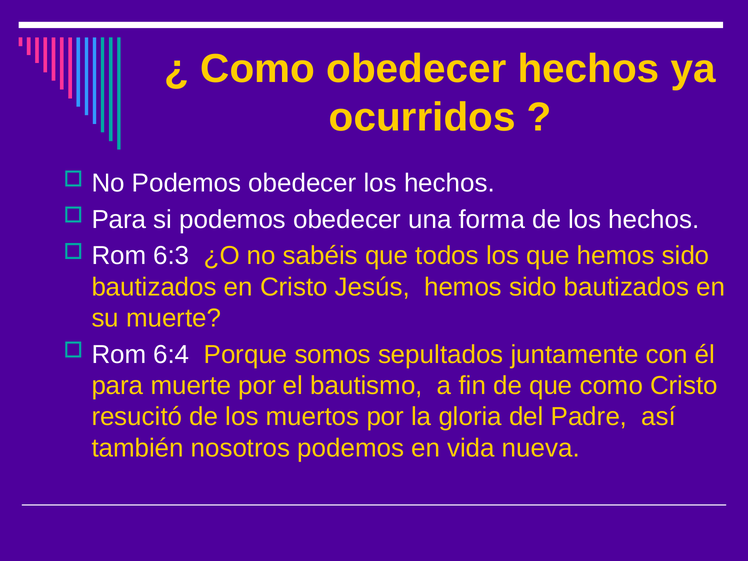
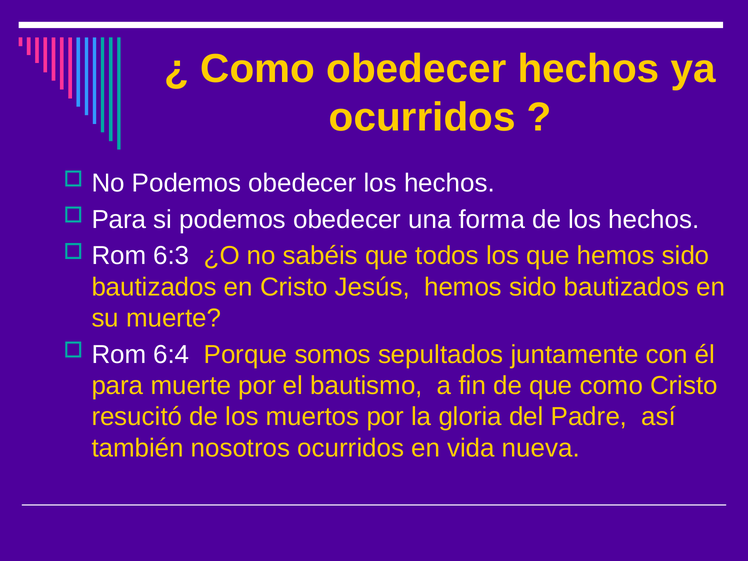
nosotros podemos: podemos -> ocurridos
